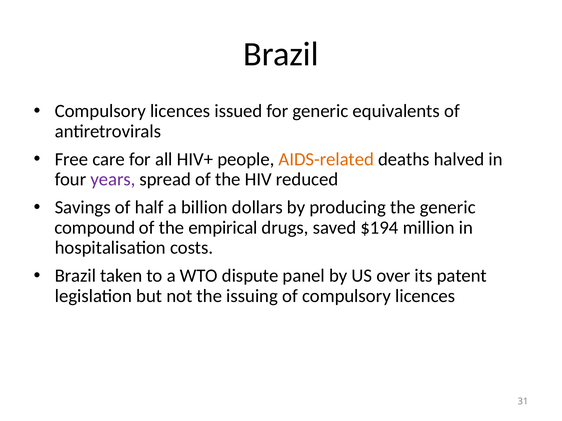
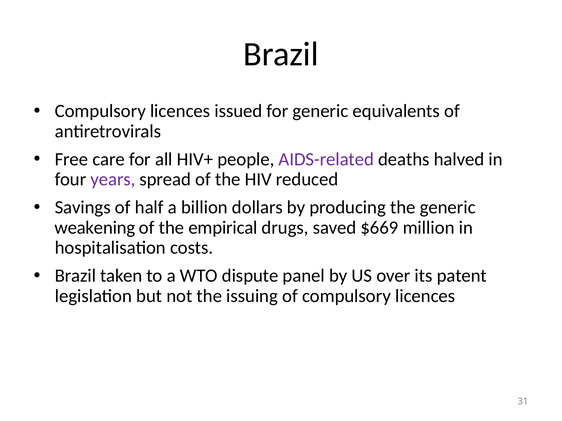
AIDS-related colour: orange -> purple
compound: compound -> weakening
$194: $194 -> $669
